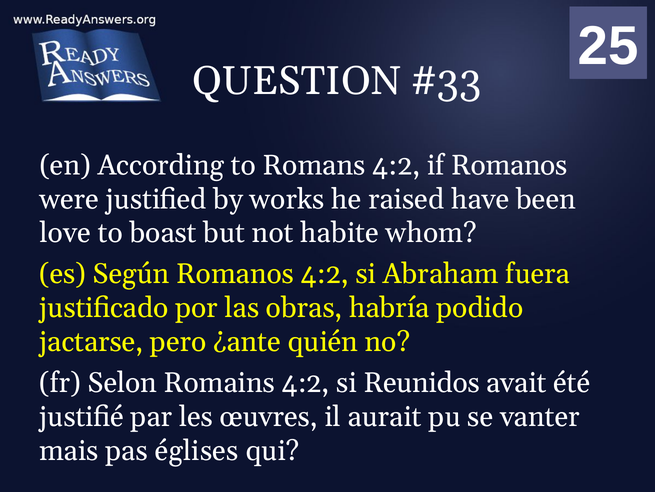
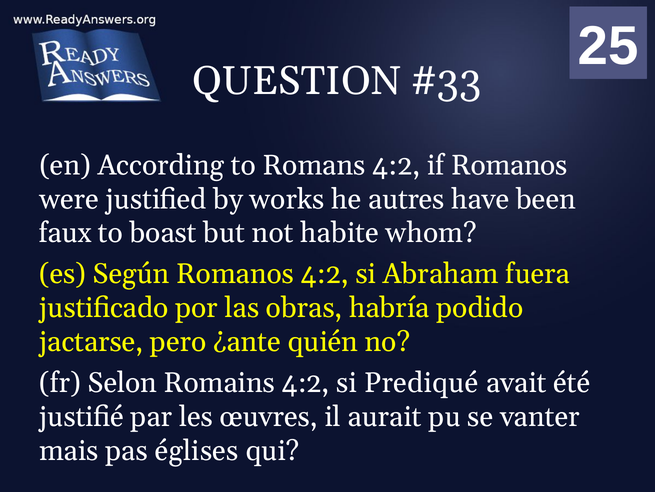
raised: raised -> autres
love: love -> faux
Reunidos: Reunidos -> Prediqué
